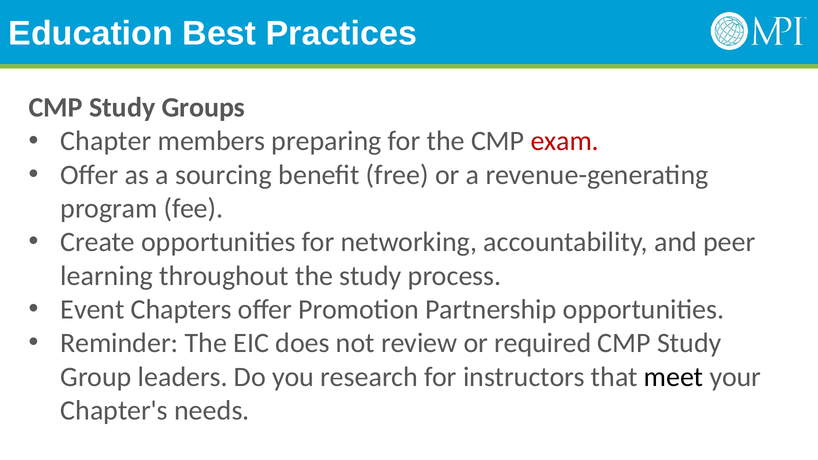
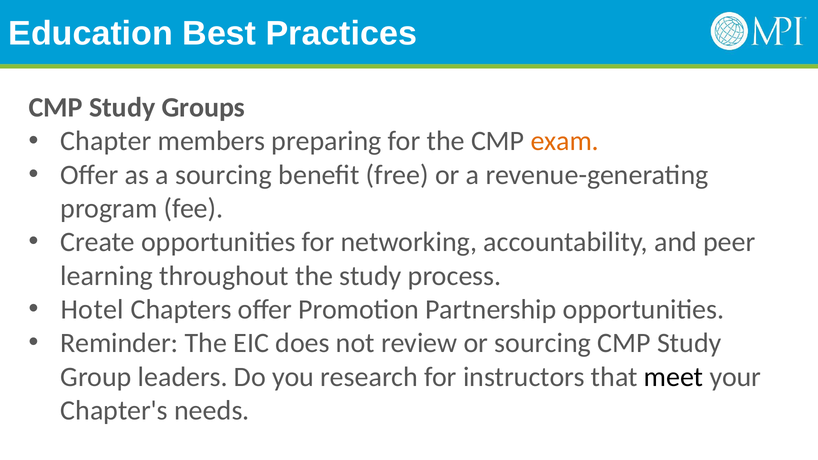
exam colour: red -> orange
Event: Event -> Hotel
or required: required -> sourcing
